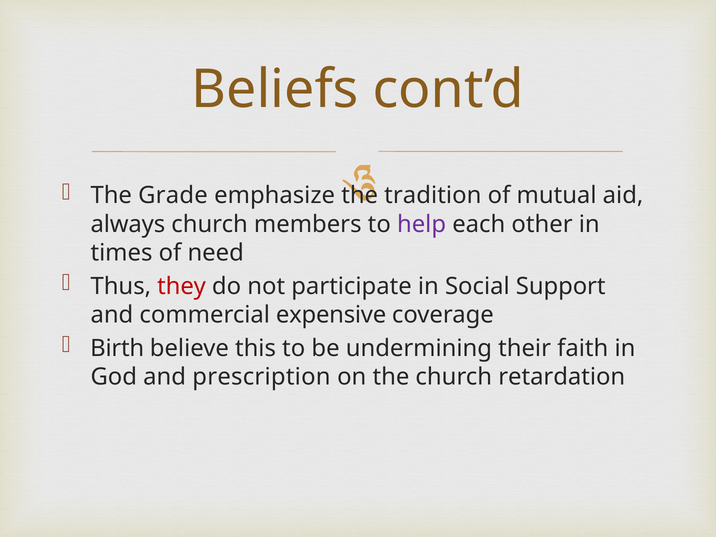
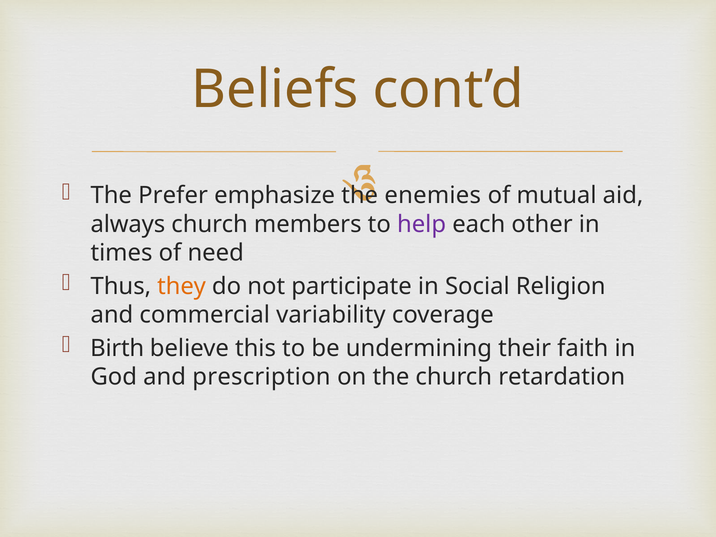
Grade: Grade -> Prefer
tradition: tradition -> enemies
they colour: red -> orange
Support: Support -> Religion
expensive: expensive -> variability
